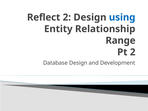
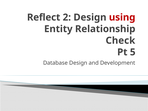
using colour: blue -> red
Range: Range -> Check
Pt 2: 2 -> 5
